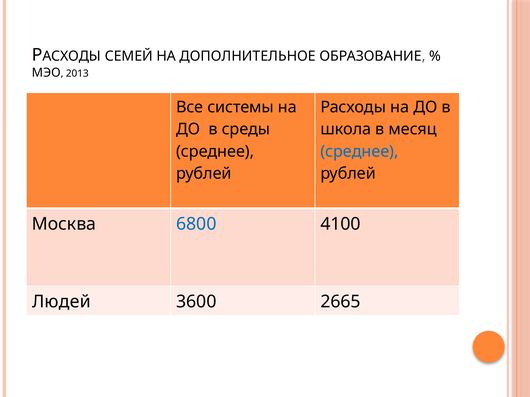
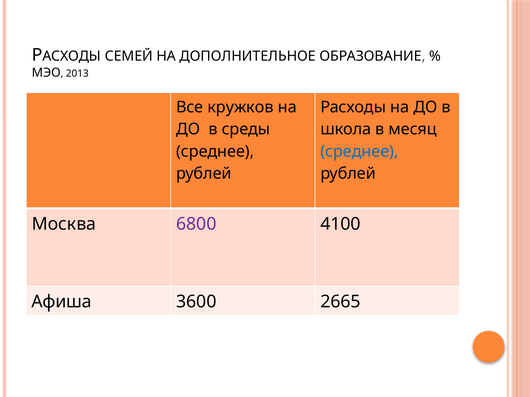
системы: системы -> кружков
6800 colour: blue -> purple
Людей: Людей -> Афиша
